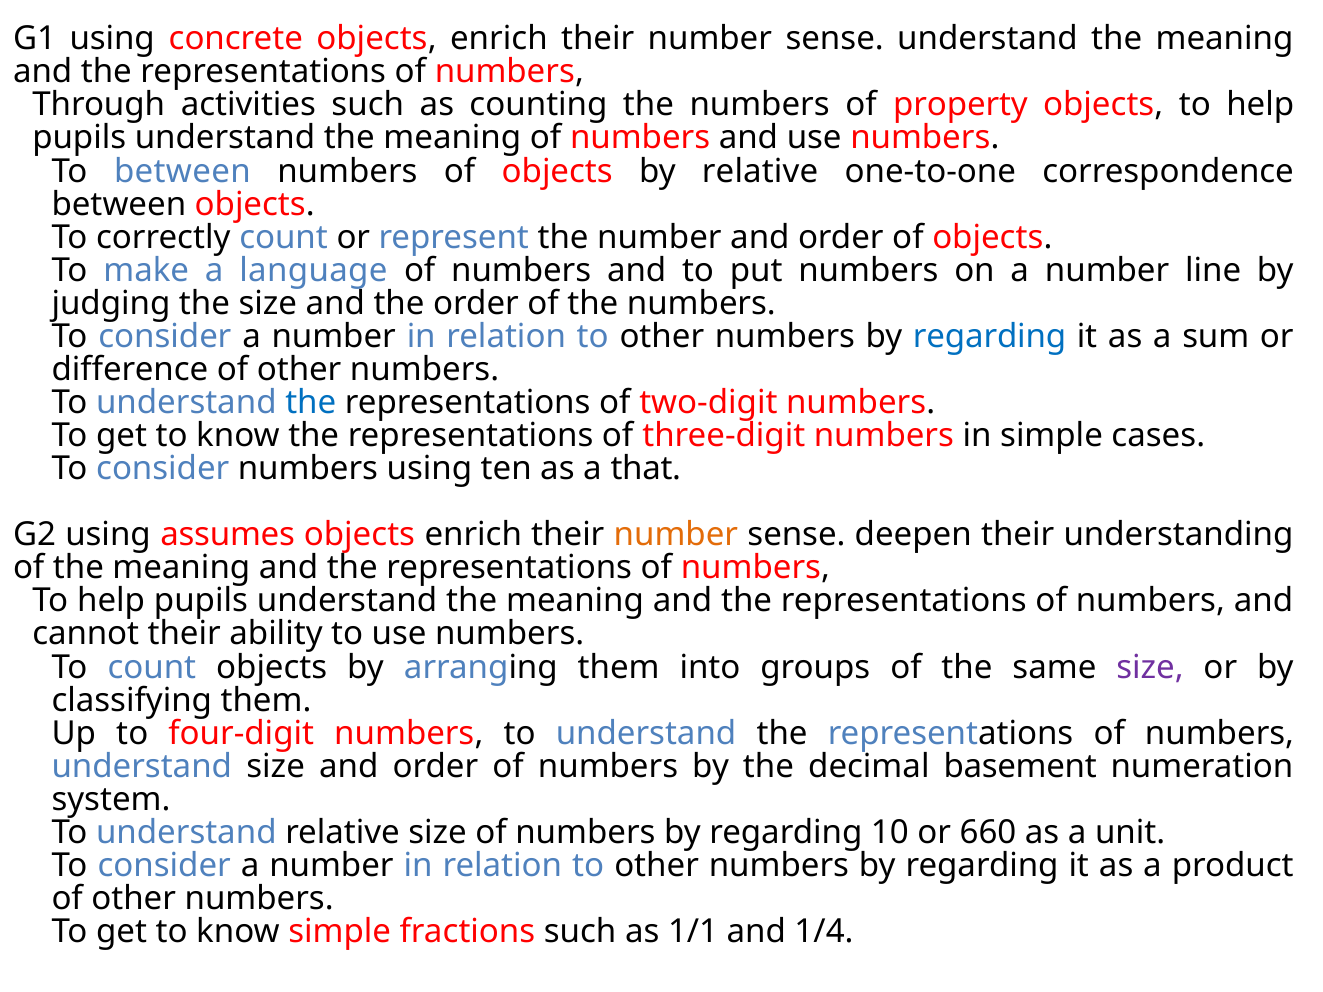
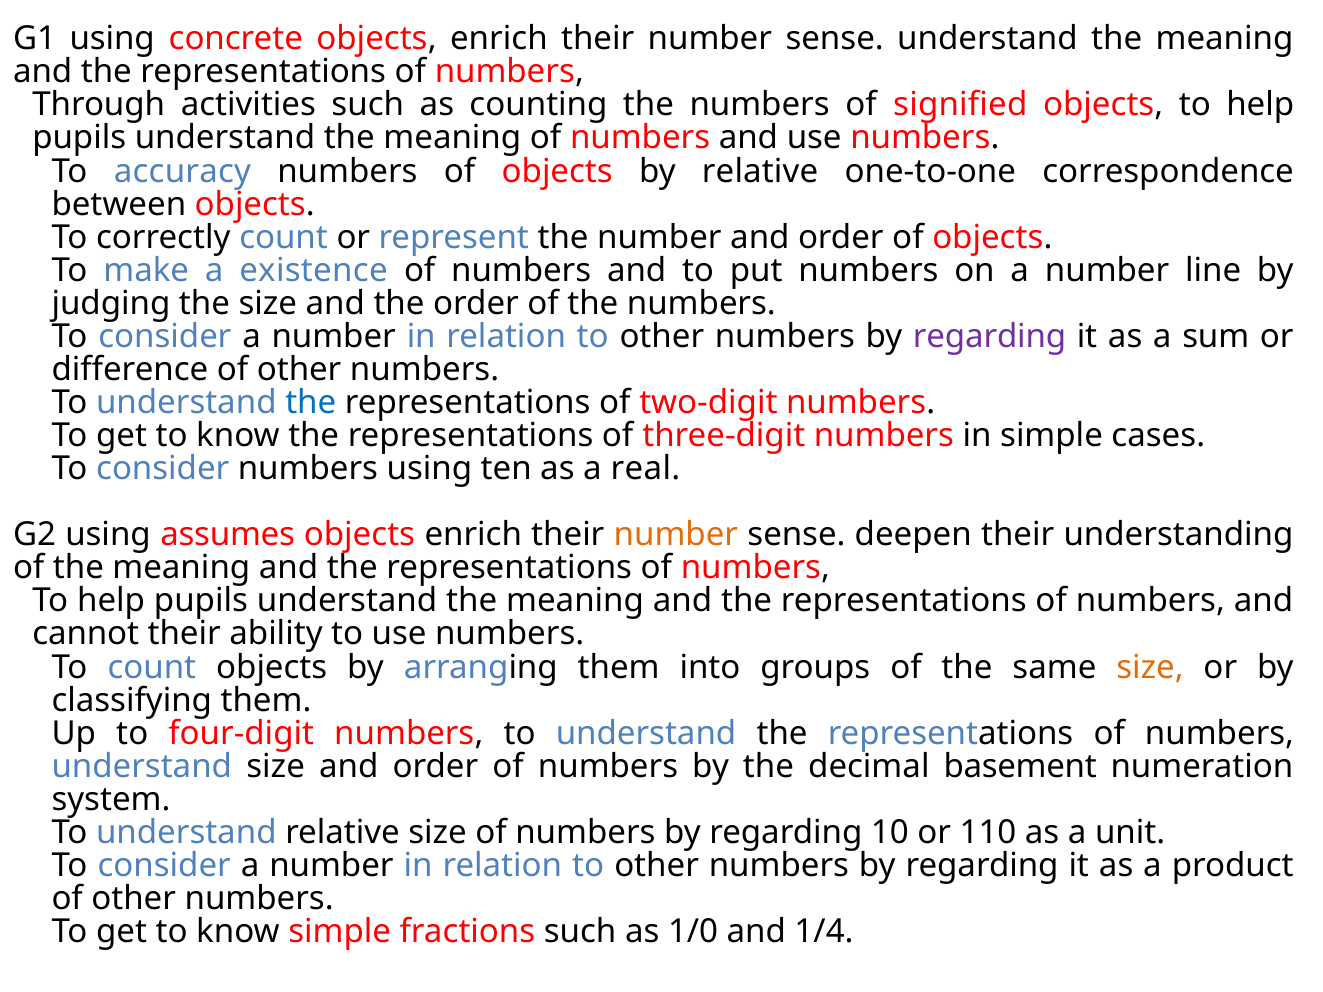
property: property -> signified
To between: between -> accuracy
language: language -> existence
regarding at (990, 337) colour: blue -> purple
that: that -> real
size at (1150, 667) colour: purple -> orange
660: 660 -> 110
1/1: 1/1 -> 1/0
